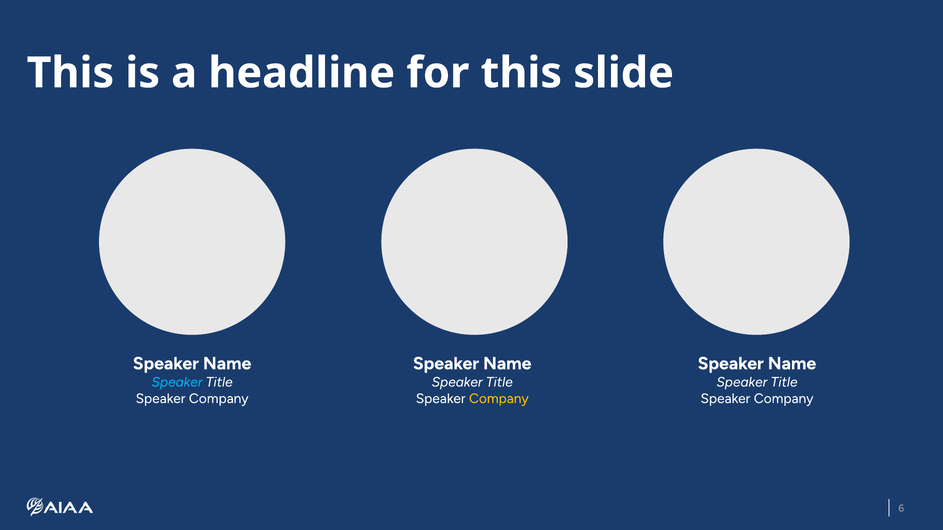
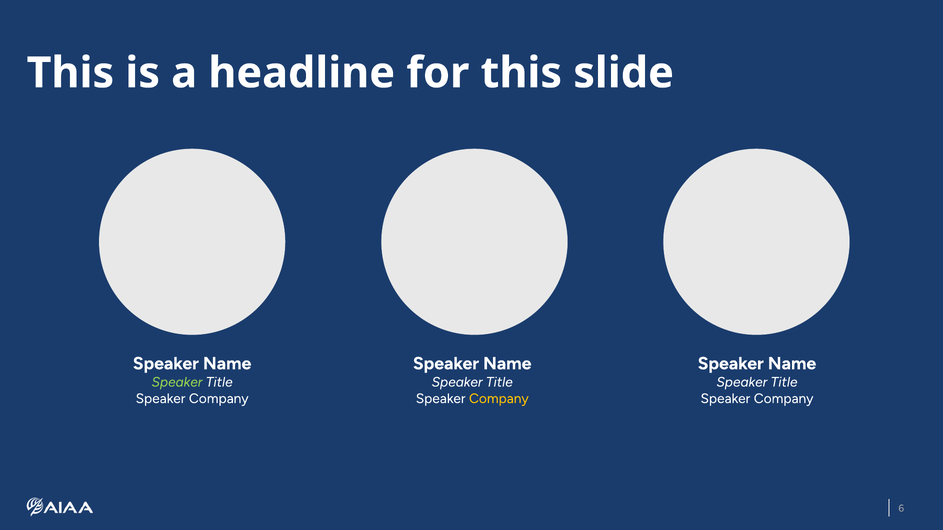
Speaker at (177, 382) colour: light blue -> light green
